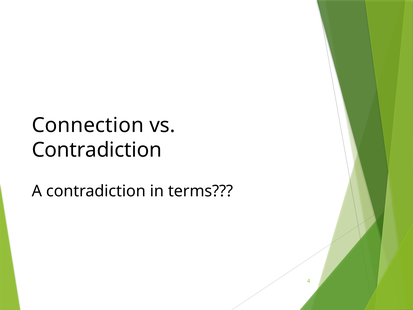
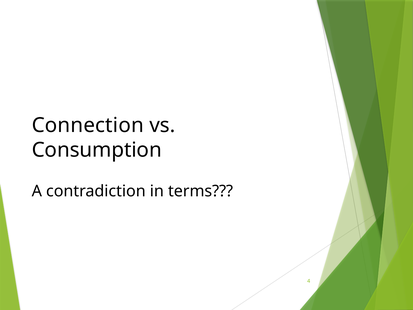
Contradiction at (97, 150): Contradiction -> Consumption
